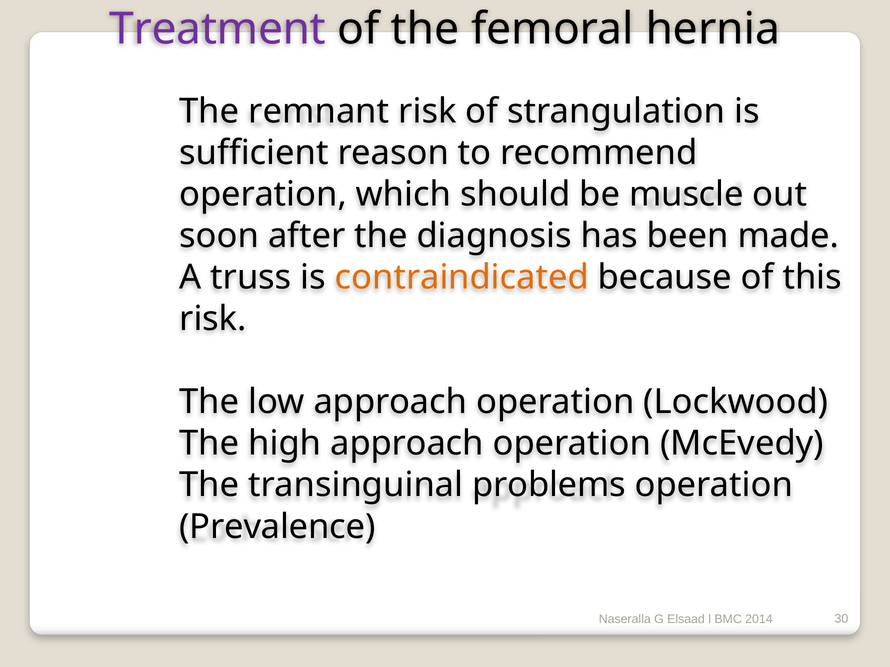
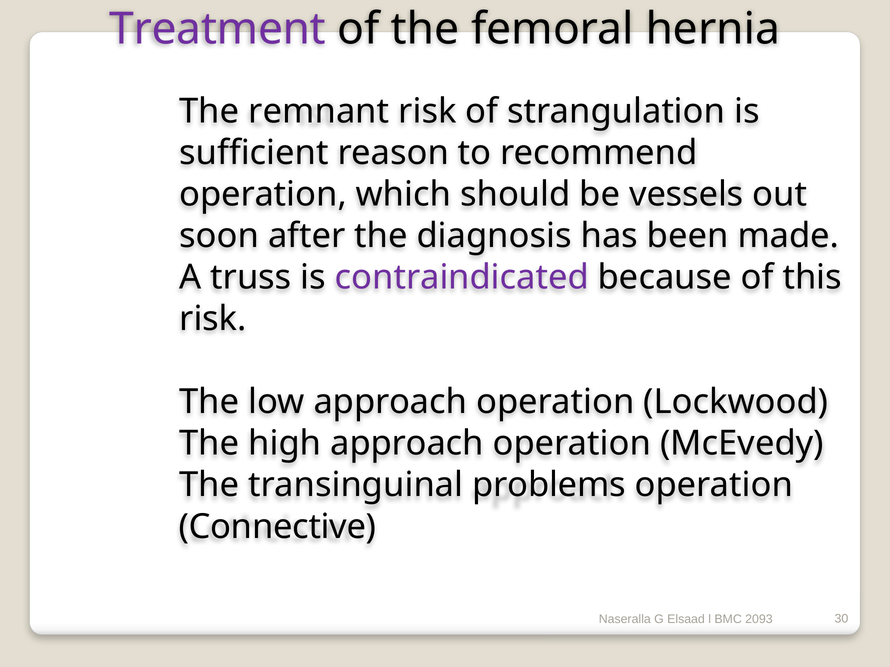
muscle: muscle -> vessels
contraindicated colour: orange -> purple
Prevalence: Prevalence -> Connective
2014: 2014 -> 2093
